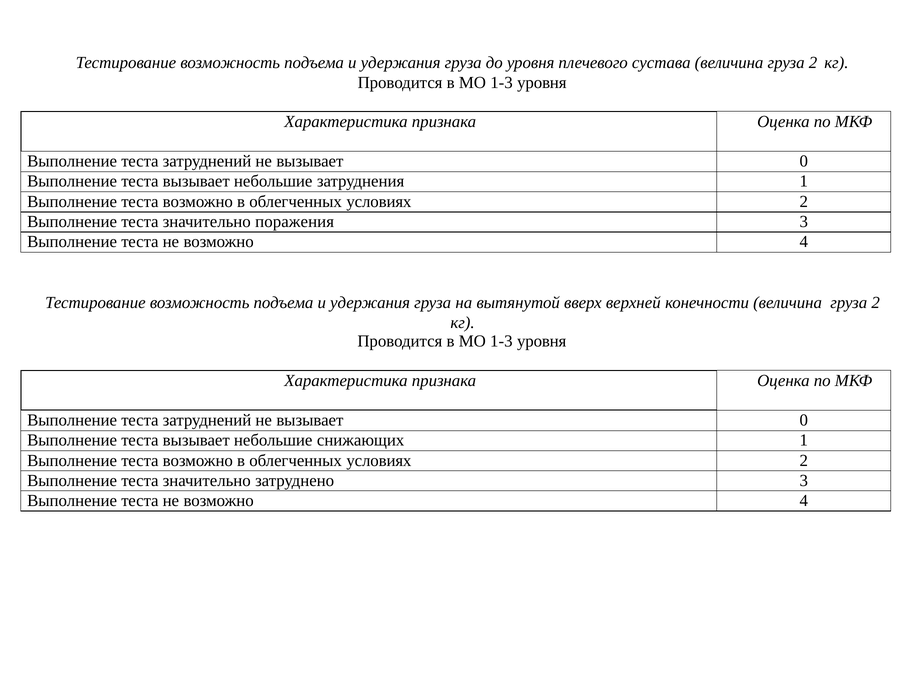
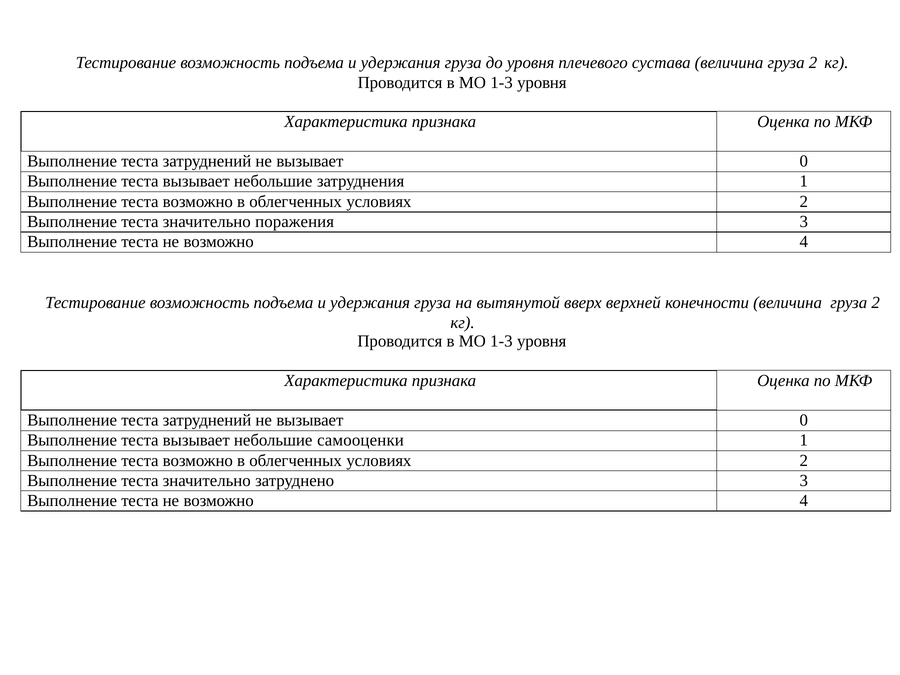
снижающих: снижающих -> самооценки
